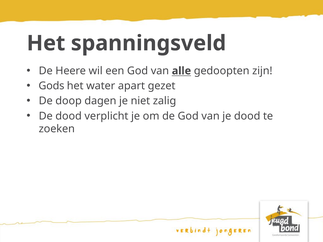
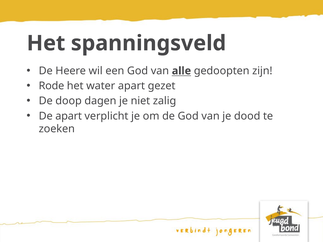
Gods: Gods -> Rode
De dood: dood -> apart
